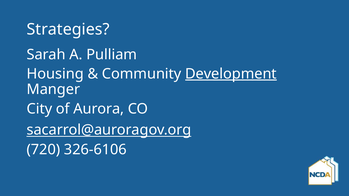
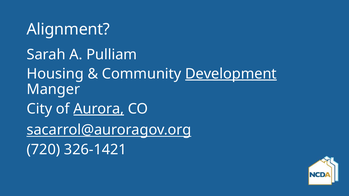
Strategies: Strategies -> Alignment
Aurora underline: none -> present
326-6106: 326-6106 -> 326-1421
